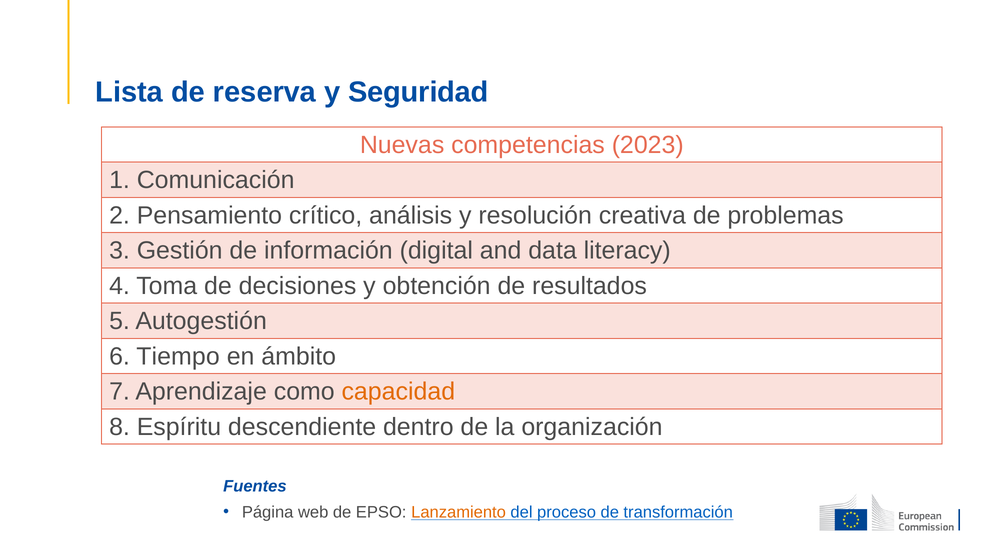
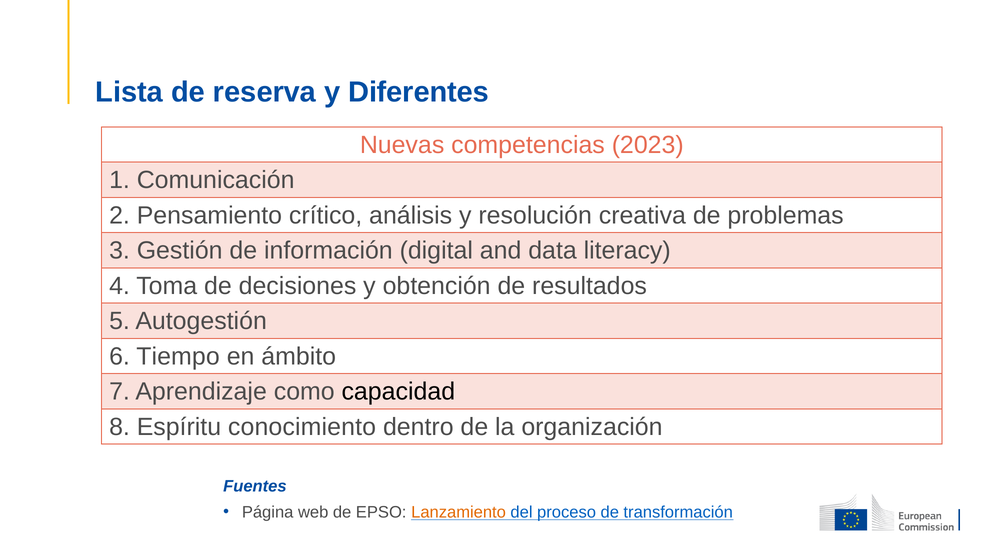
Seguridad: Seguridad -> Diferentes
capacidad colour: orange -> black
descendiente: descendiente -> conocimiento
